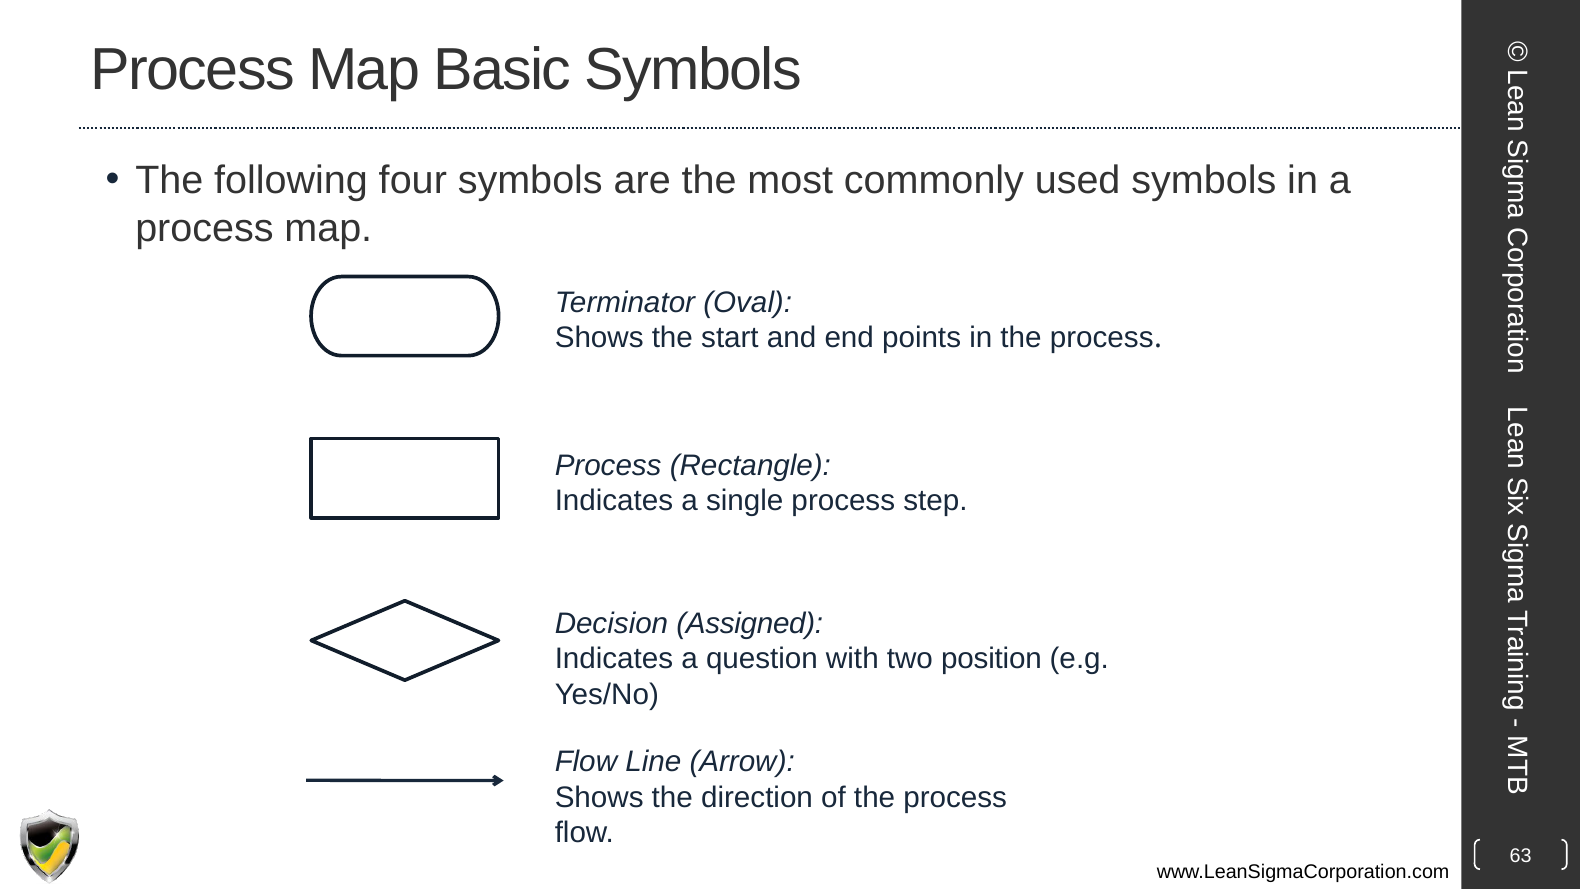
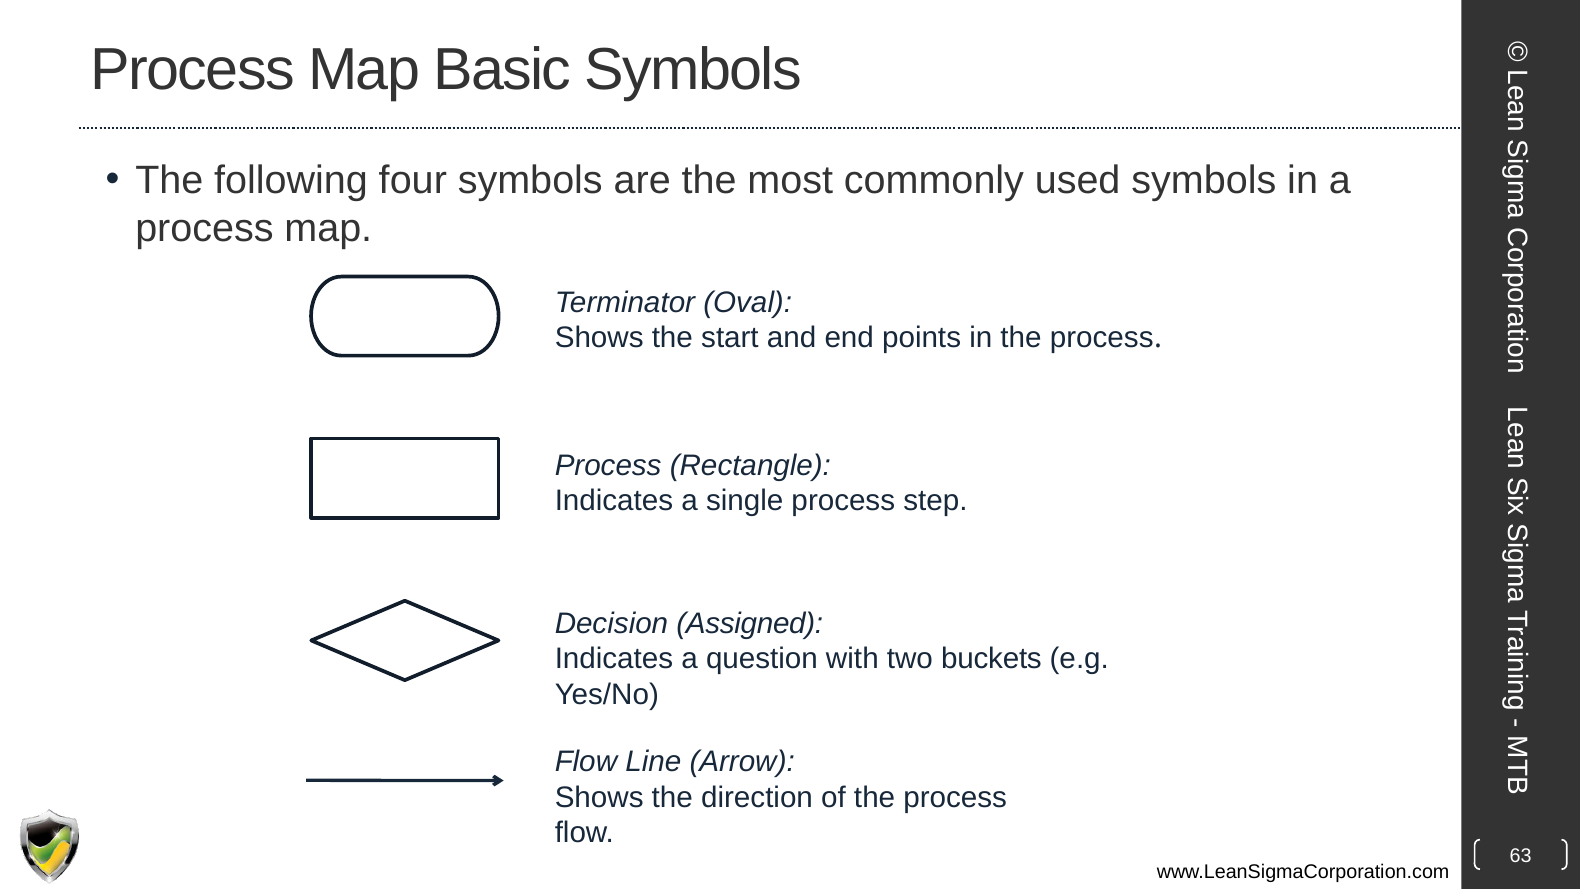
position: position -> buckets
